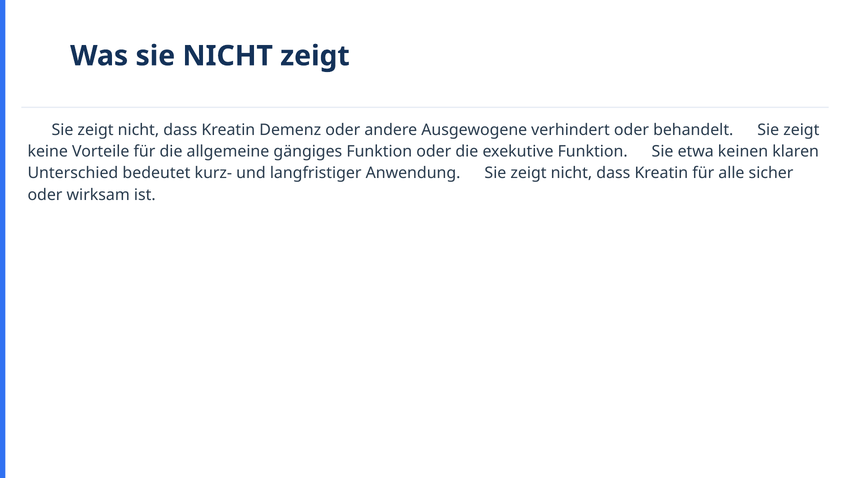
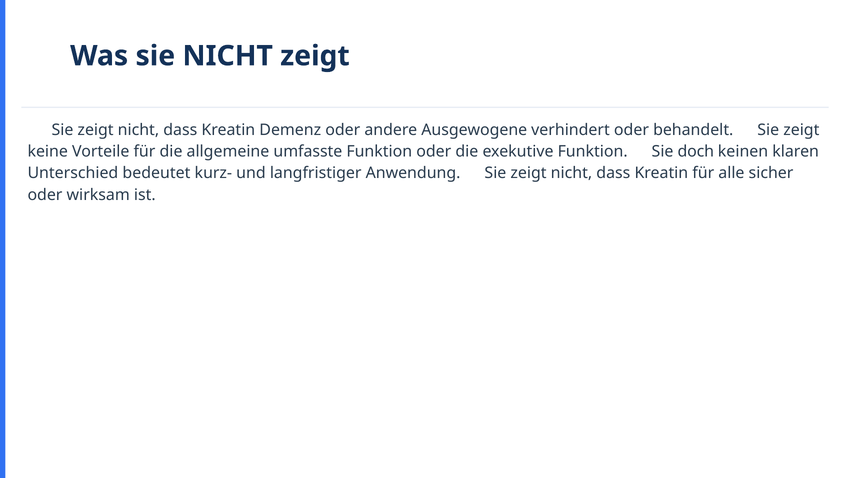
gängiges: gängiges -> umfasste
etwa: etwa -> doch
